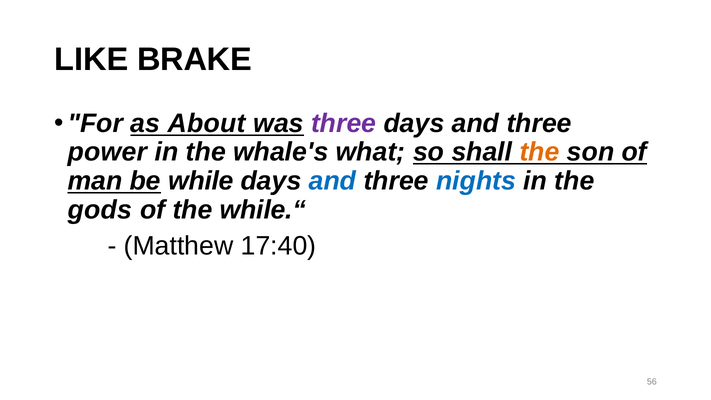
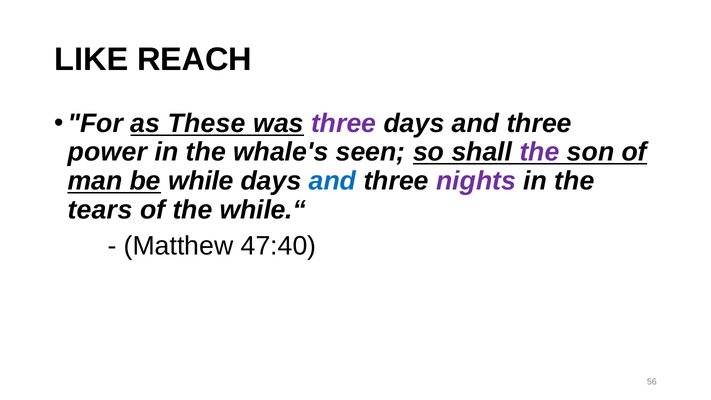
BRAKE: BRAKE -> REACH
About: About -> These
what: what -> seen
the at (540, 152) colour: orange -> purple
nights colour: blue -> purple
gods: gods -> tears
17:40: 17:40 -> 47:40
